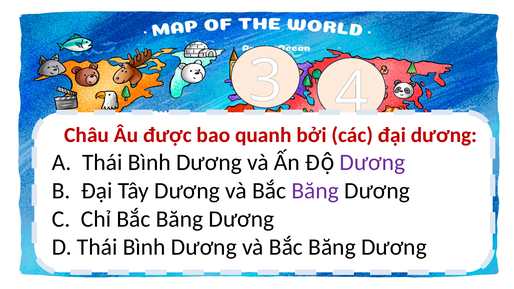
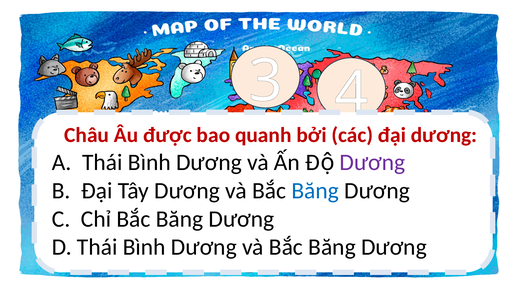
Băng at (315, 191) colour: purple -> blue
